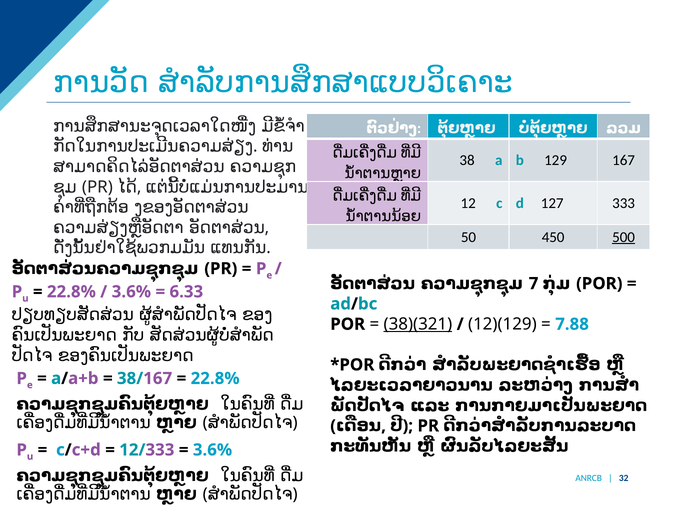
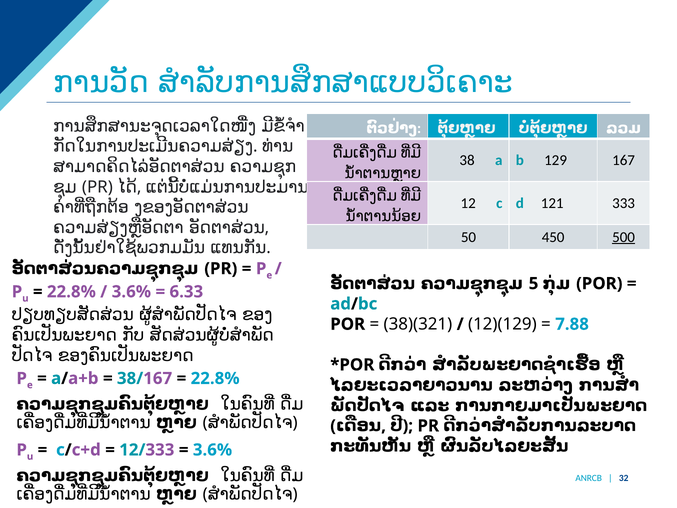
127: 127 -> 121
7: 7 -> 5
38)(321 underline: present -> none
